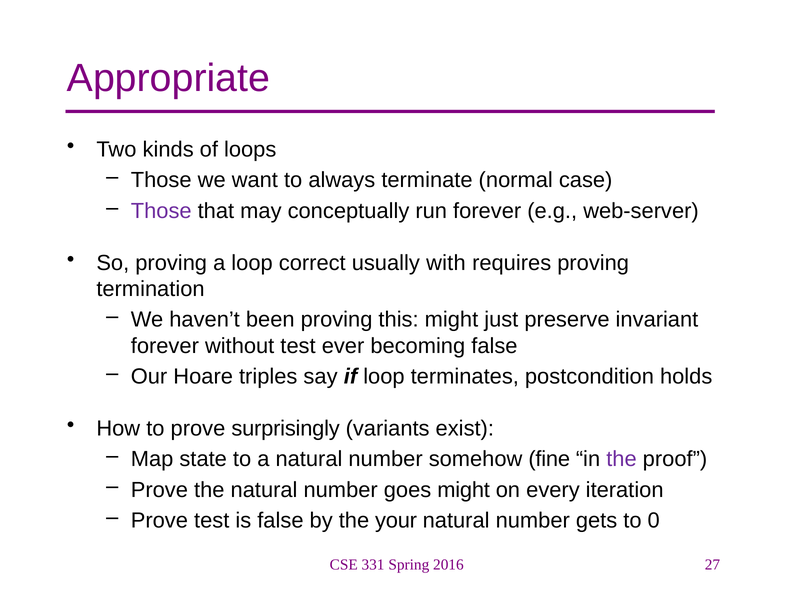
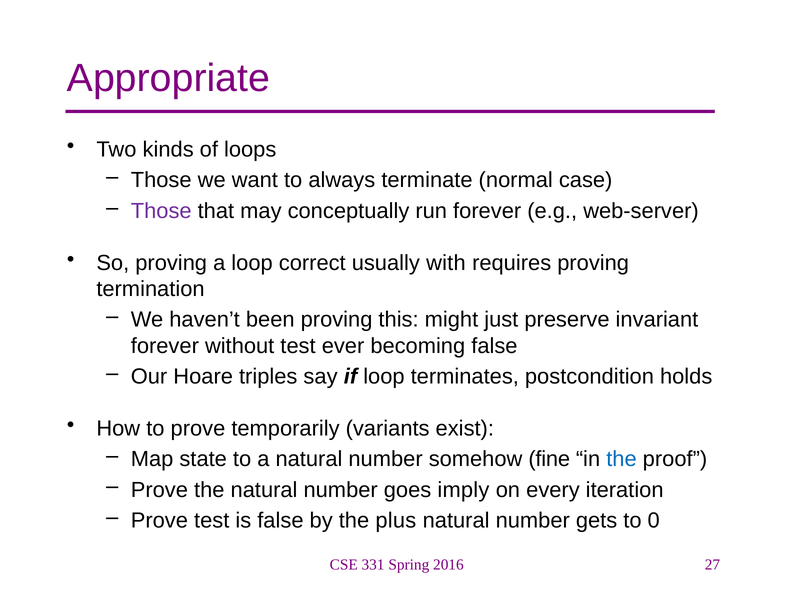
surprisingly: surprisingly -> temporarily
the at (621, 459) colour: purple -> blue
goes might: might -> imply
your: your -> plus
